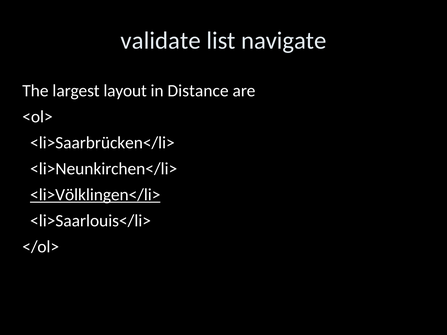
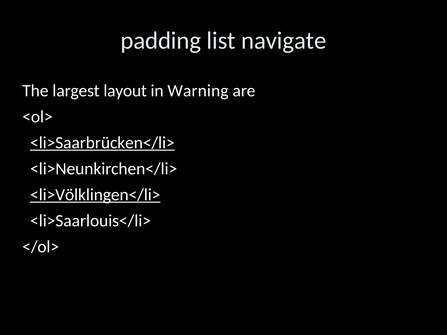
validate: validate -> padding
Distance: Distance -> Warning
<li>Saarbrücken</li> underline: none -> present
